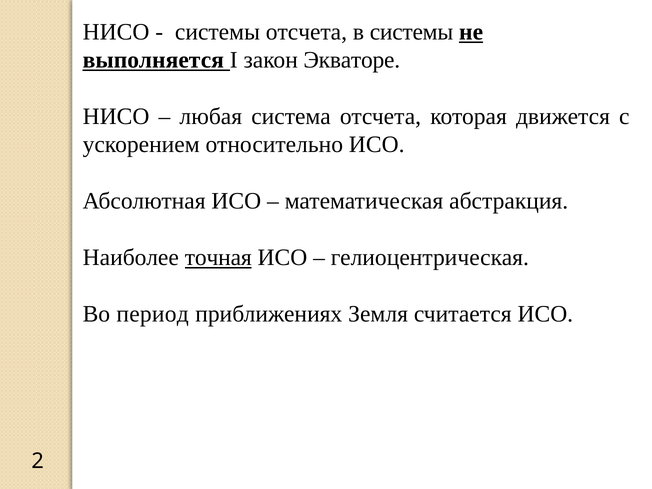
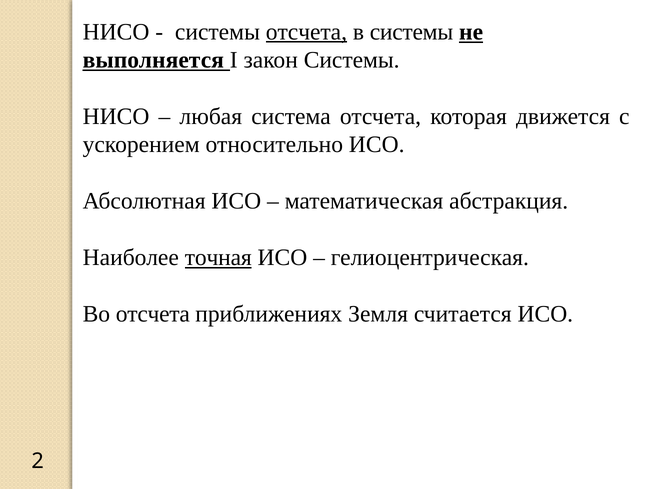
отсчета at (306, 32) underline: none -> present
закон Экваторе: Экваторе -> Системы
Во период: период -> отсчета
